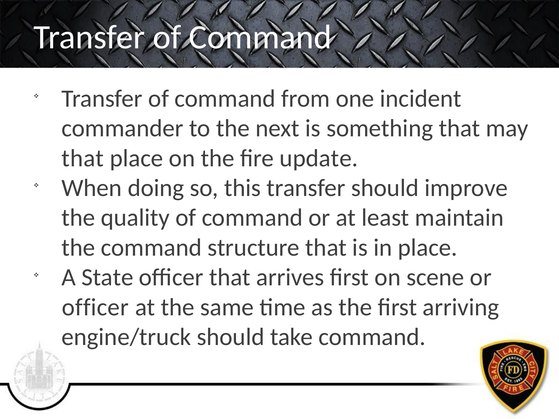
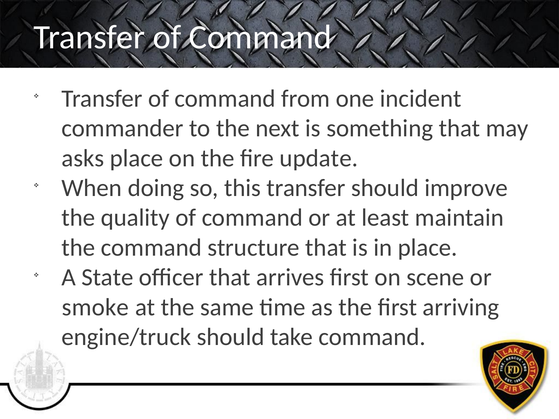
that at (83, 158): that -> asks
officer at (95, 307): officer -> smoke
